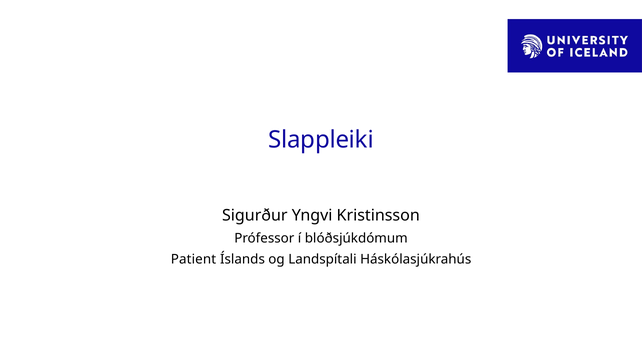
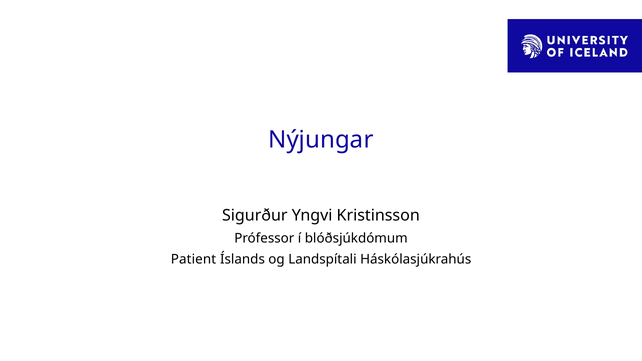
Slappleiki: Slappleiki -> Nýjungar
